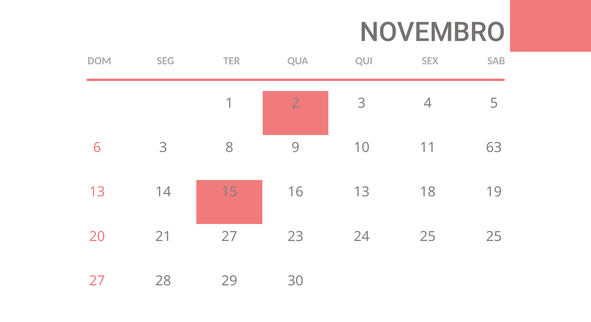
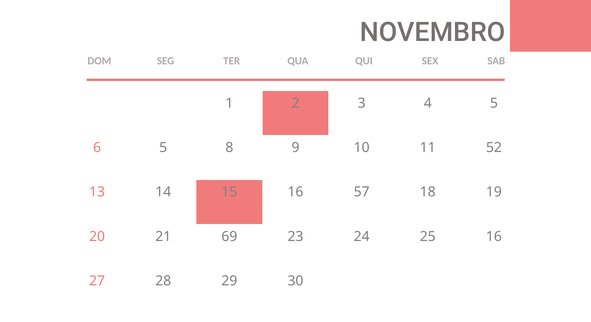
6 3: 3 -> 5
63: 63 -> 52
16 13: 13 -> 57
21 27: 27 -> 69
25 25: 25 -> 16
